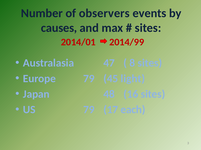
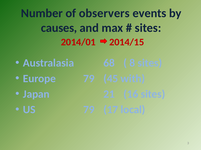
2014/99: 2014/99 -> 2014/15
47: 47 -> 68
light: light -> with
48: 48 -> 21
each: each -> local
